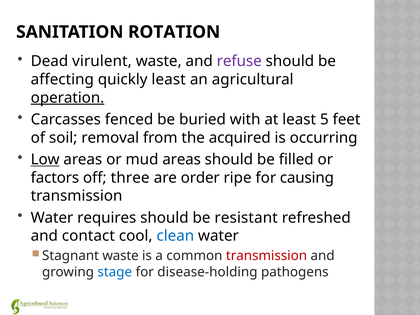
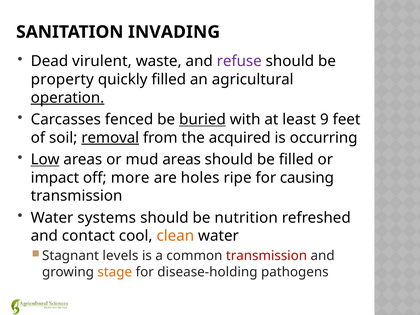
ROTATION: ROTATION -> INVADING
affecting: affecting -> property
quickly least: least -> filled
buried underline: none -> present
5: 5 -> 9
removal underline: none -> present
factors: factors -> impact
three: three -> more
order: order -> holes
requires: requires -> systems
resistant: resistant -> nutrition
clean colour: blue -> orange
Stagnant waste: waste -> levels
stage colour: blue -> orange
